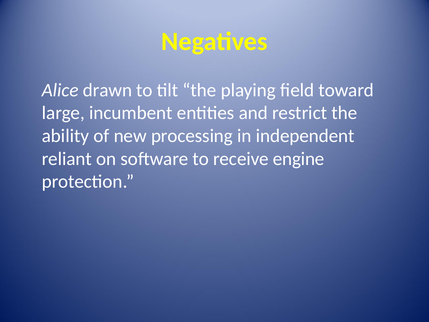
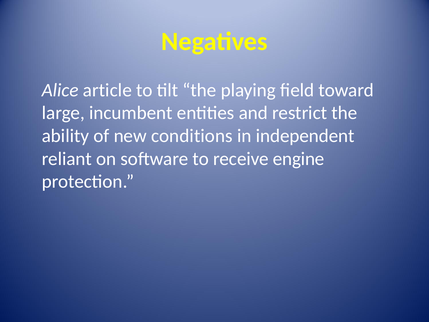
drawn: drawn -> article
processing: processing -> conditions
